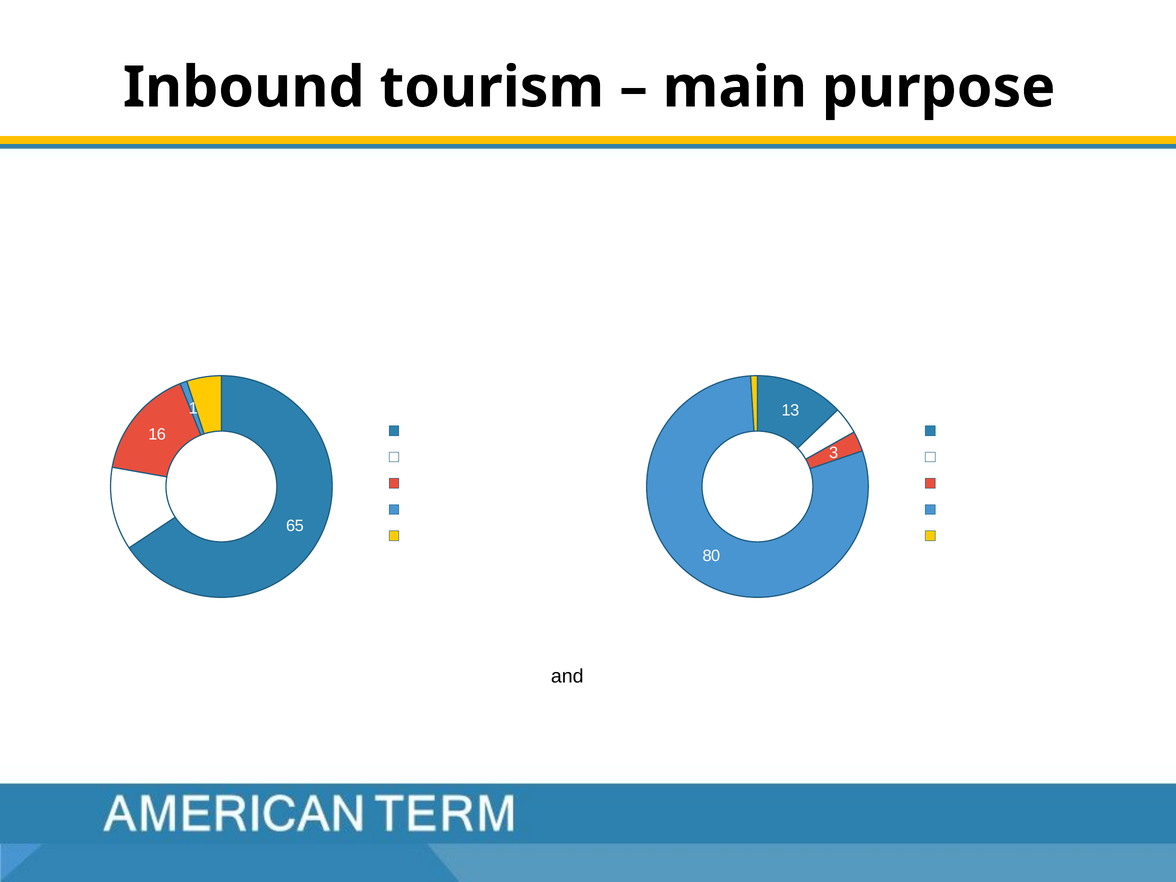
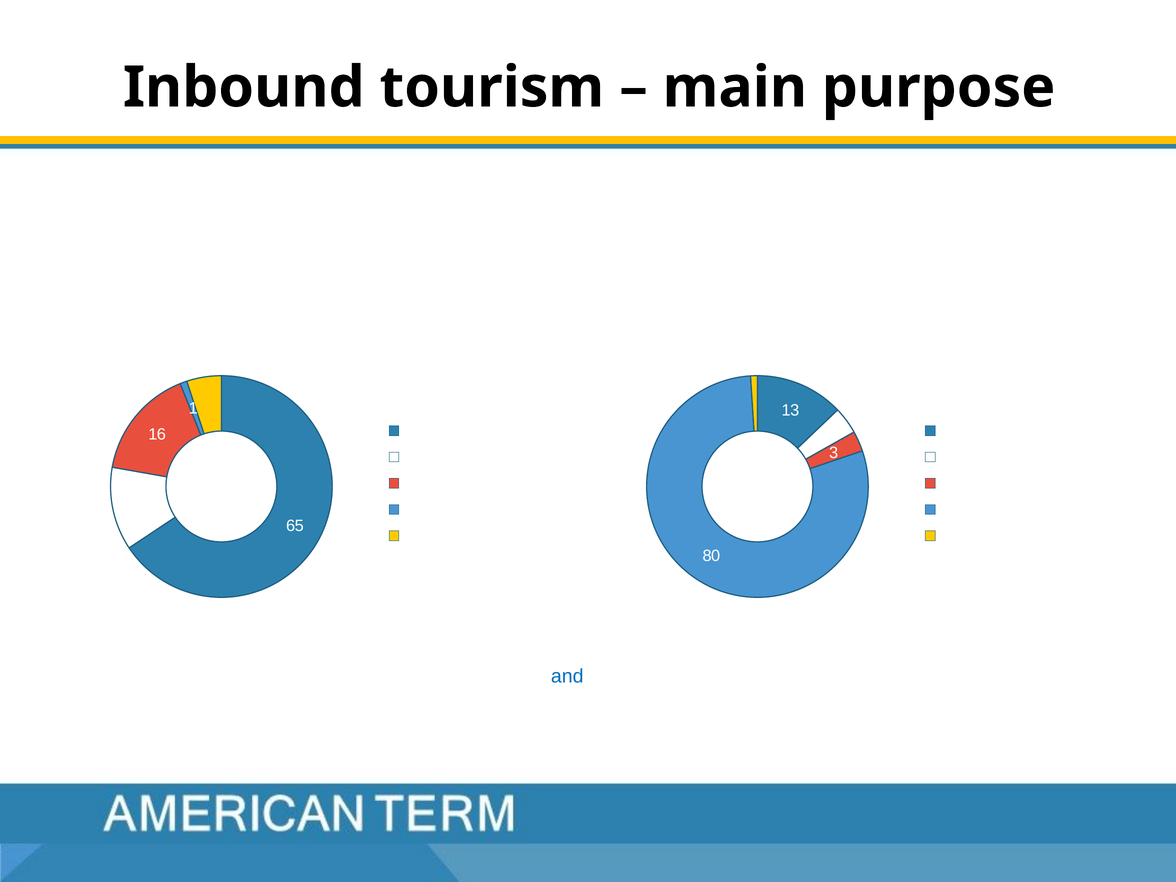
and colour: black -> blue
